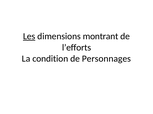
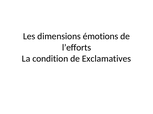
Les underline: present -> none
montrant: montrant -> émotions
Personnages: Personnages -> Exclamatives
